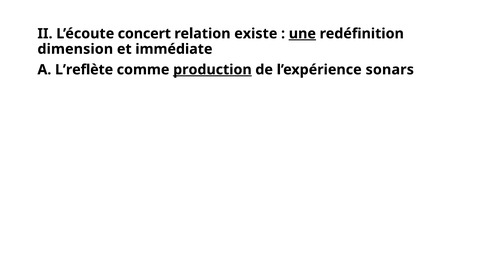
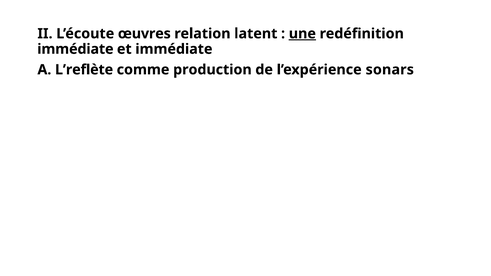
concert: concert -> œuvres
existe: existe -> latent
dimension at (75, 49): dimension -> immédiate
production underline: present -> none
